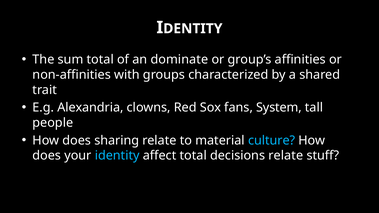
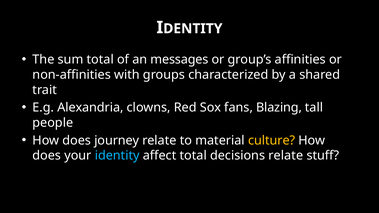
dominate: dominate -> messages
System: System -> Blazing
sharing: sharing -> journey
culture colour: light blue -> yellow
